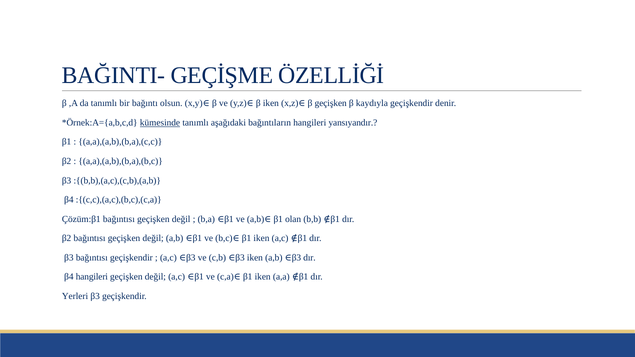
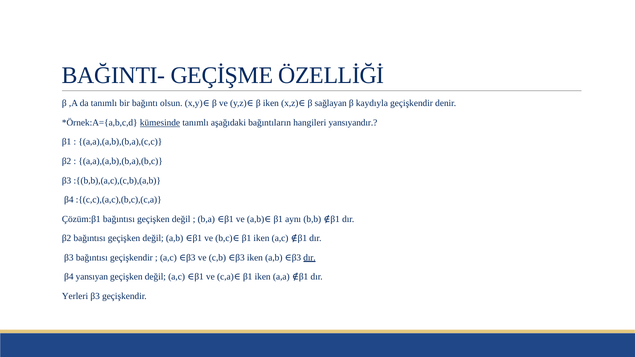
β geçişken: geçişken -> sağlayan
olan: olan -> aynı
dır at (310, 258) underline: none -> present
β4 hangileri: hangileri -> yansıyan
